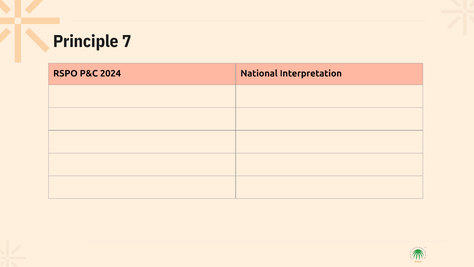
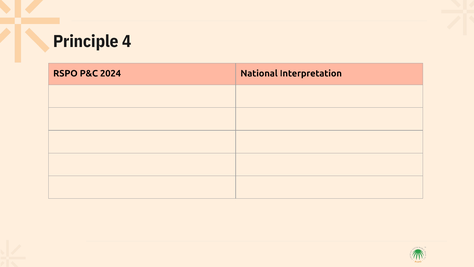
7: 7 -> 4
